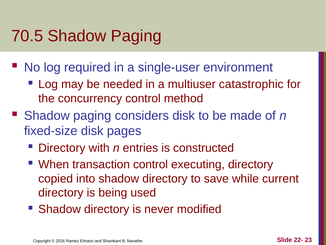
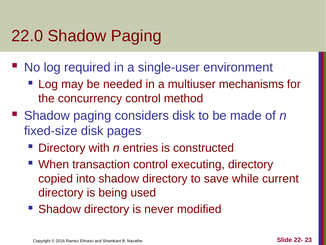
70.5: 70.5 -> 22.0
catastrophic: catastrophic -> mechanisms
